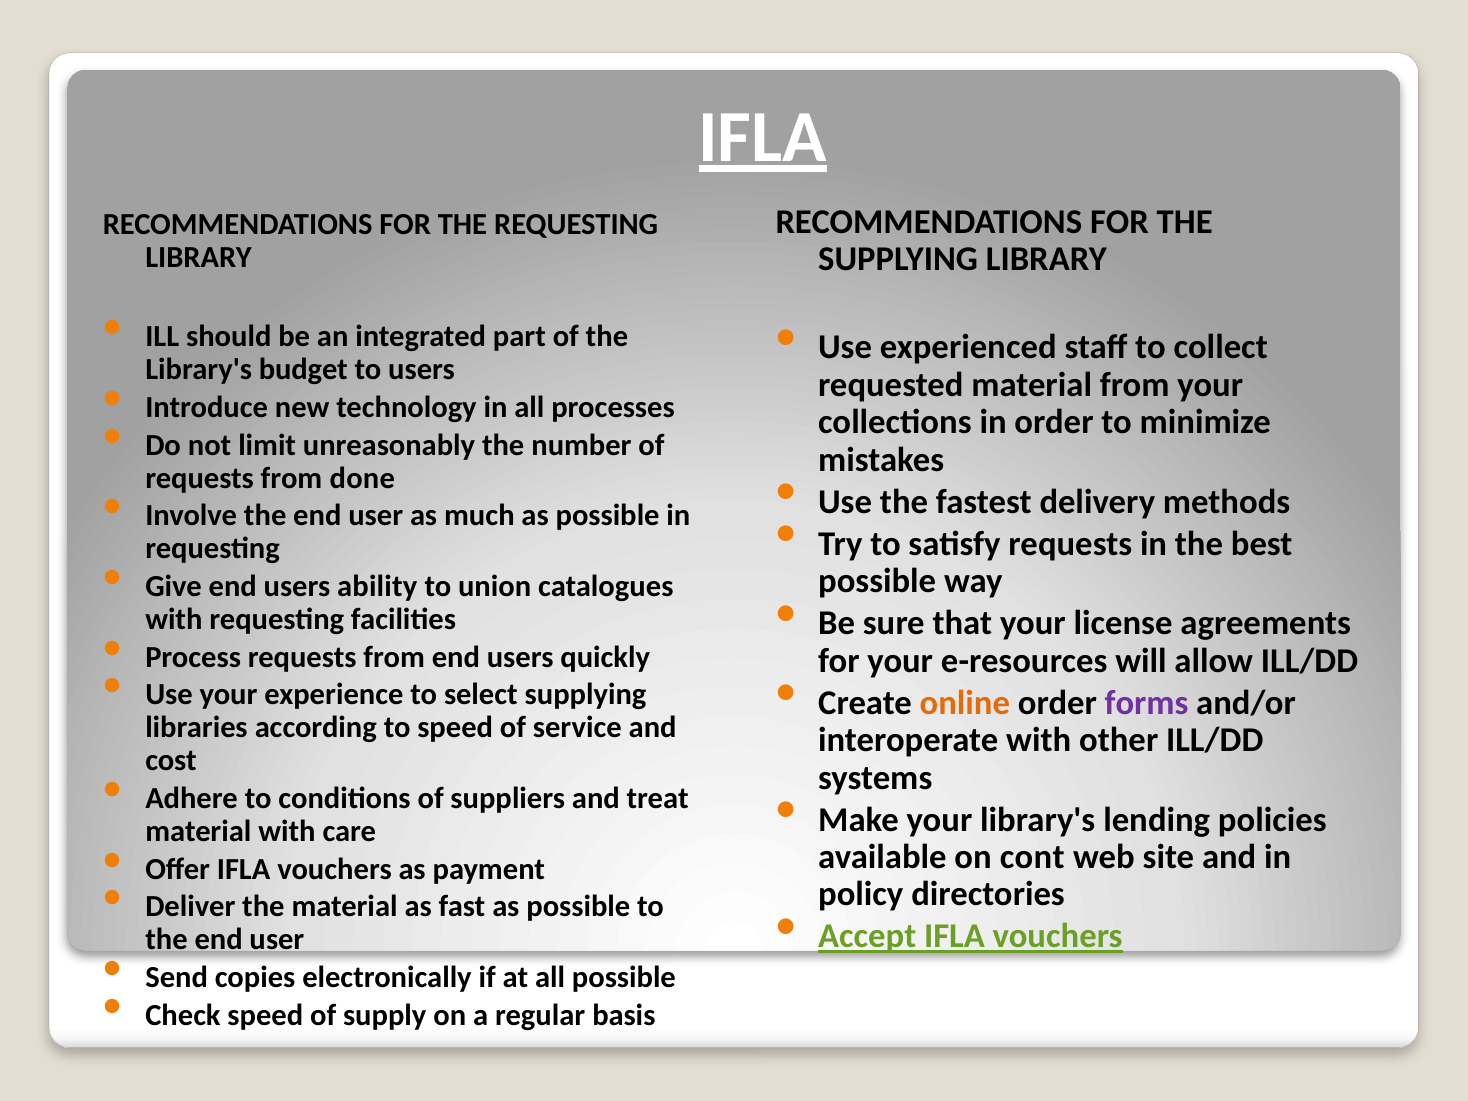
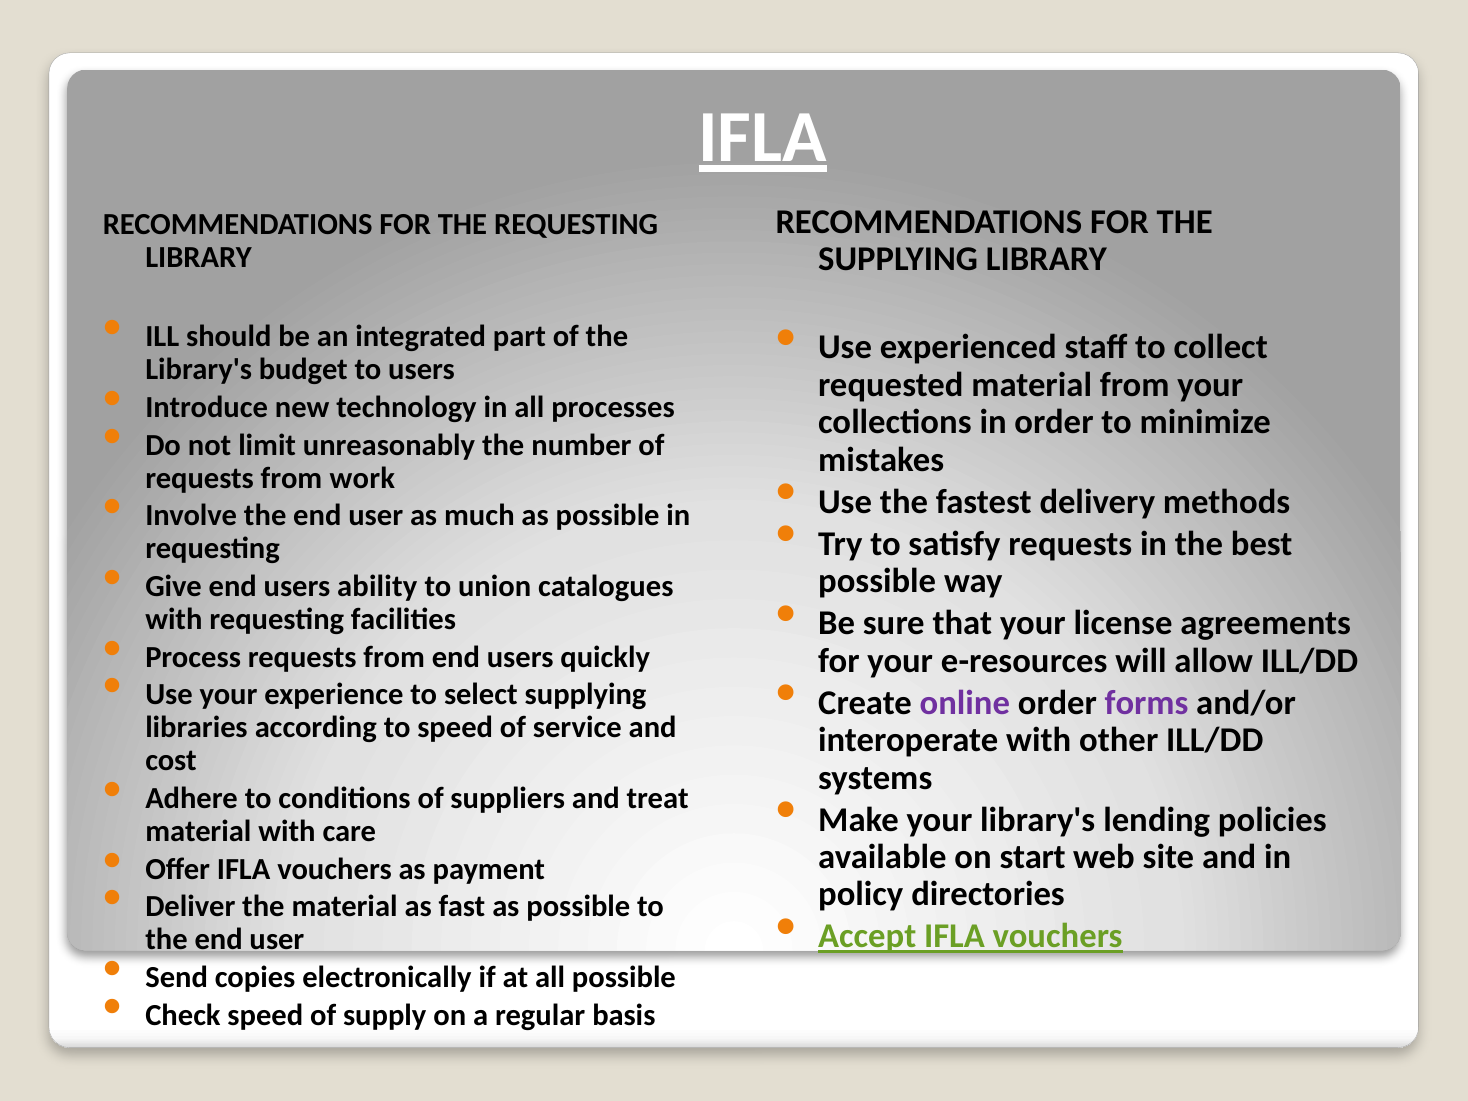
done: done -> work
online colour: orange -> purple
cont: cont -> start
